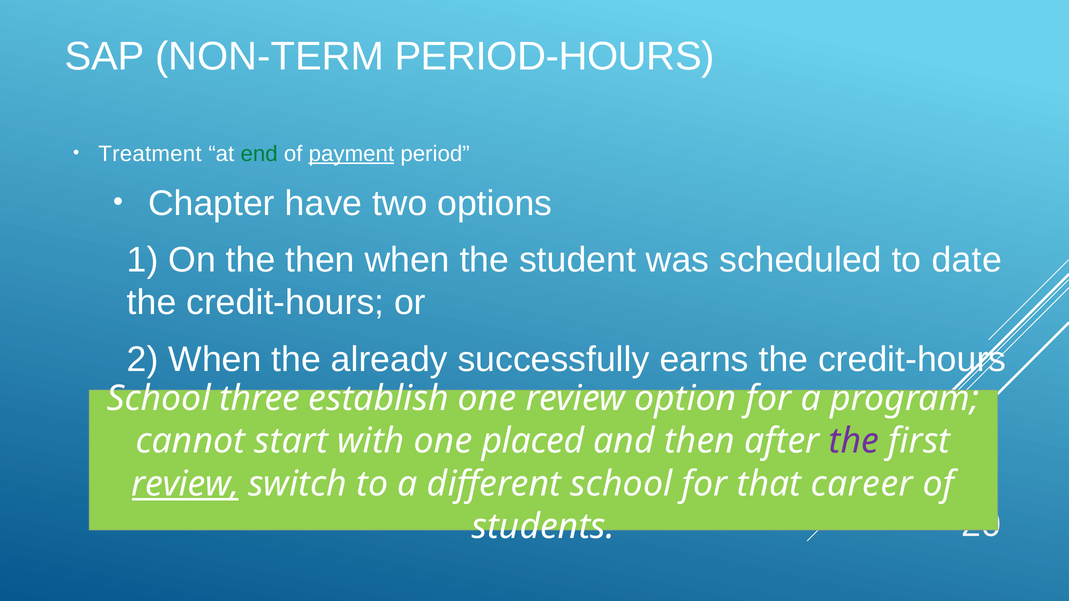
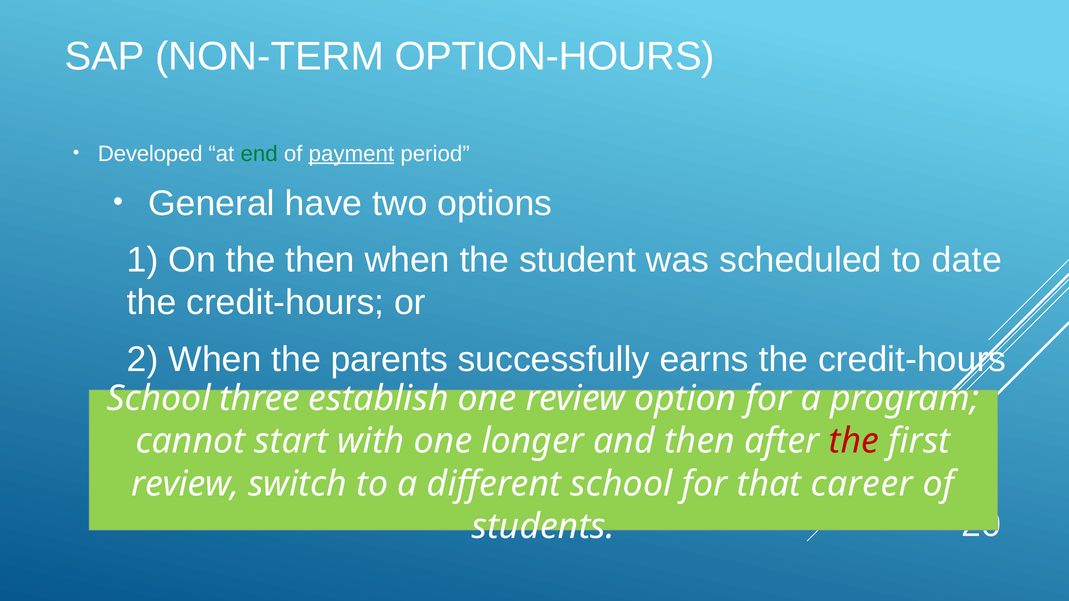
PERIOD-HOURS: PERIOD-HOURS -> OPTION-HOURS
Treatment: Treatment -> Developed
Chapter: Chapter -> General
already: already -> parents
placed: placed -> longer
the at (854, 441) colour: purple -> red
review at (185, 484) underline: present -> none
